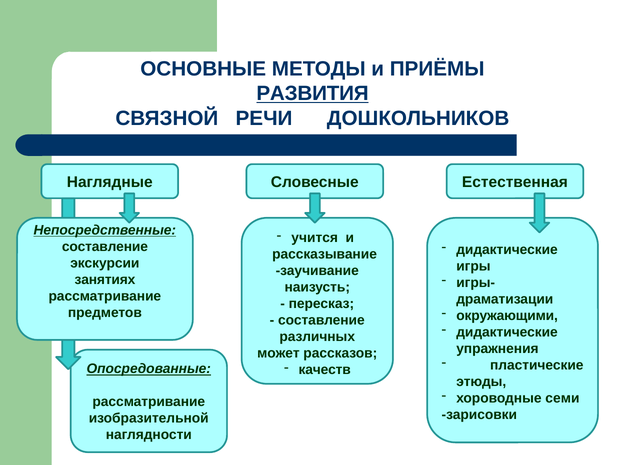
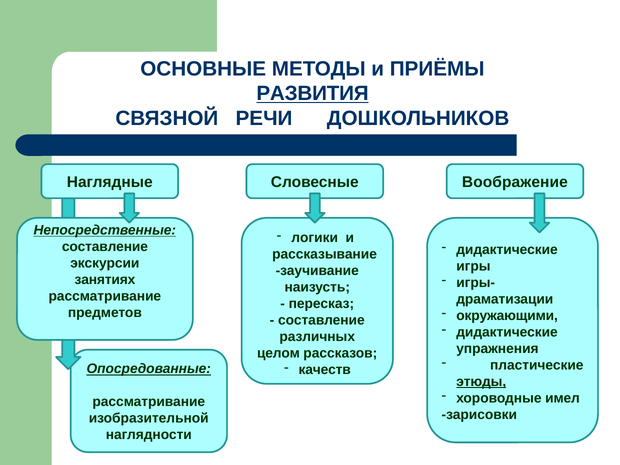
Естественная: Естественная -> Воображение
учится: учится -> логики
может: может -> целом
этюды underline: none -> present
семи: семи -> имел
